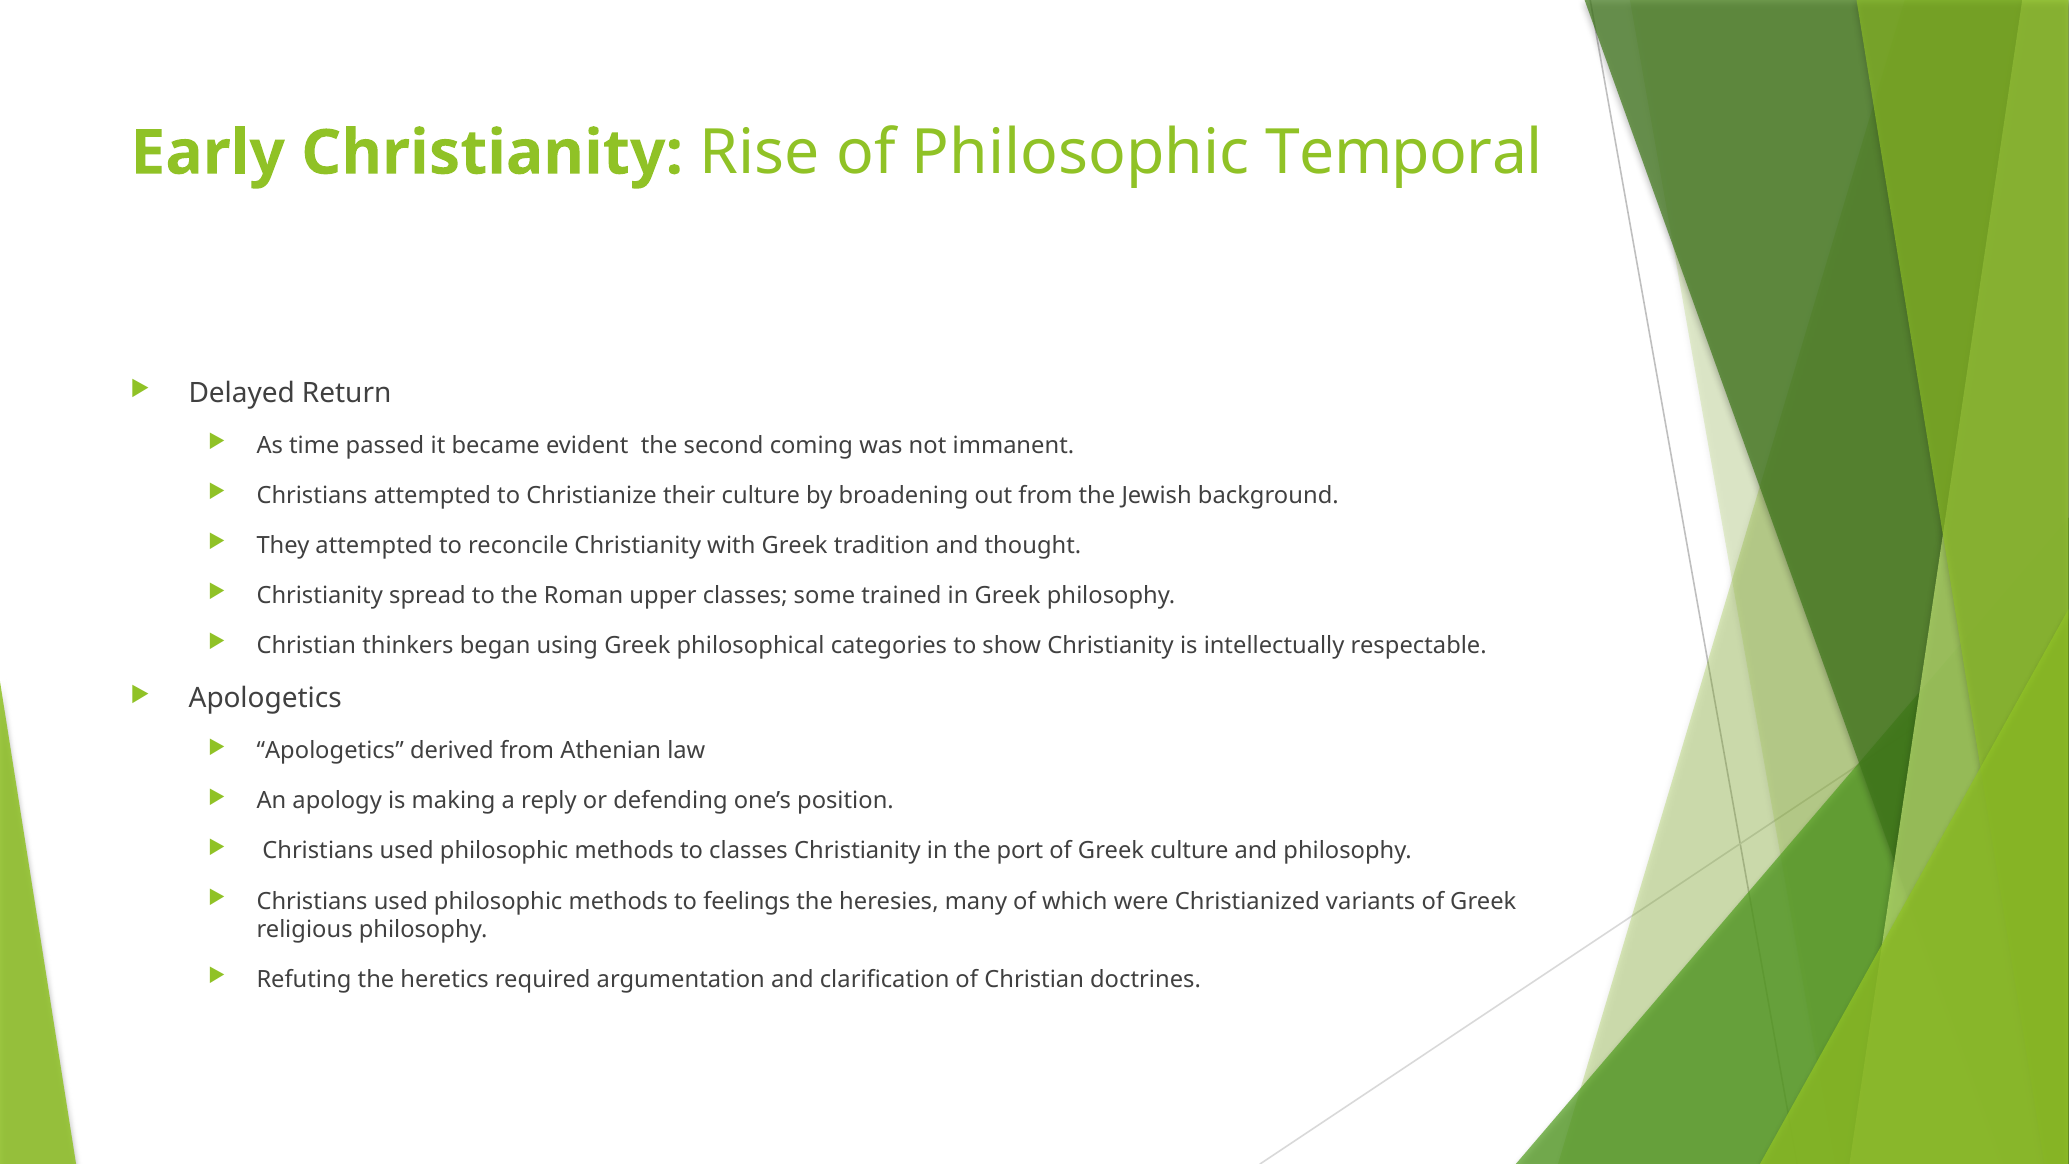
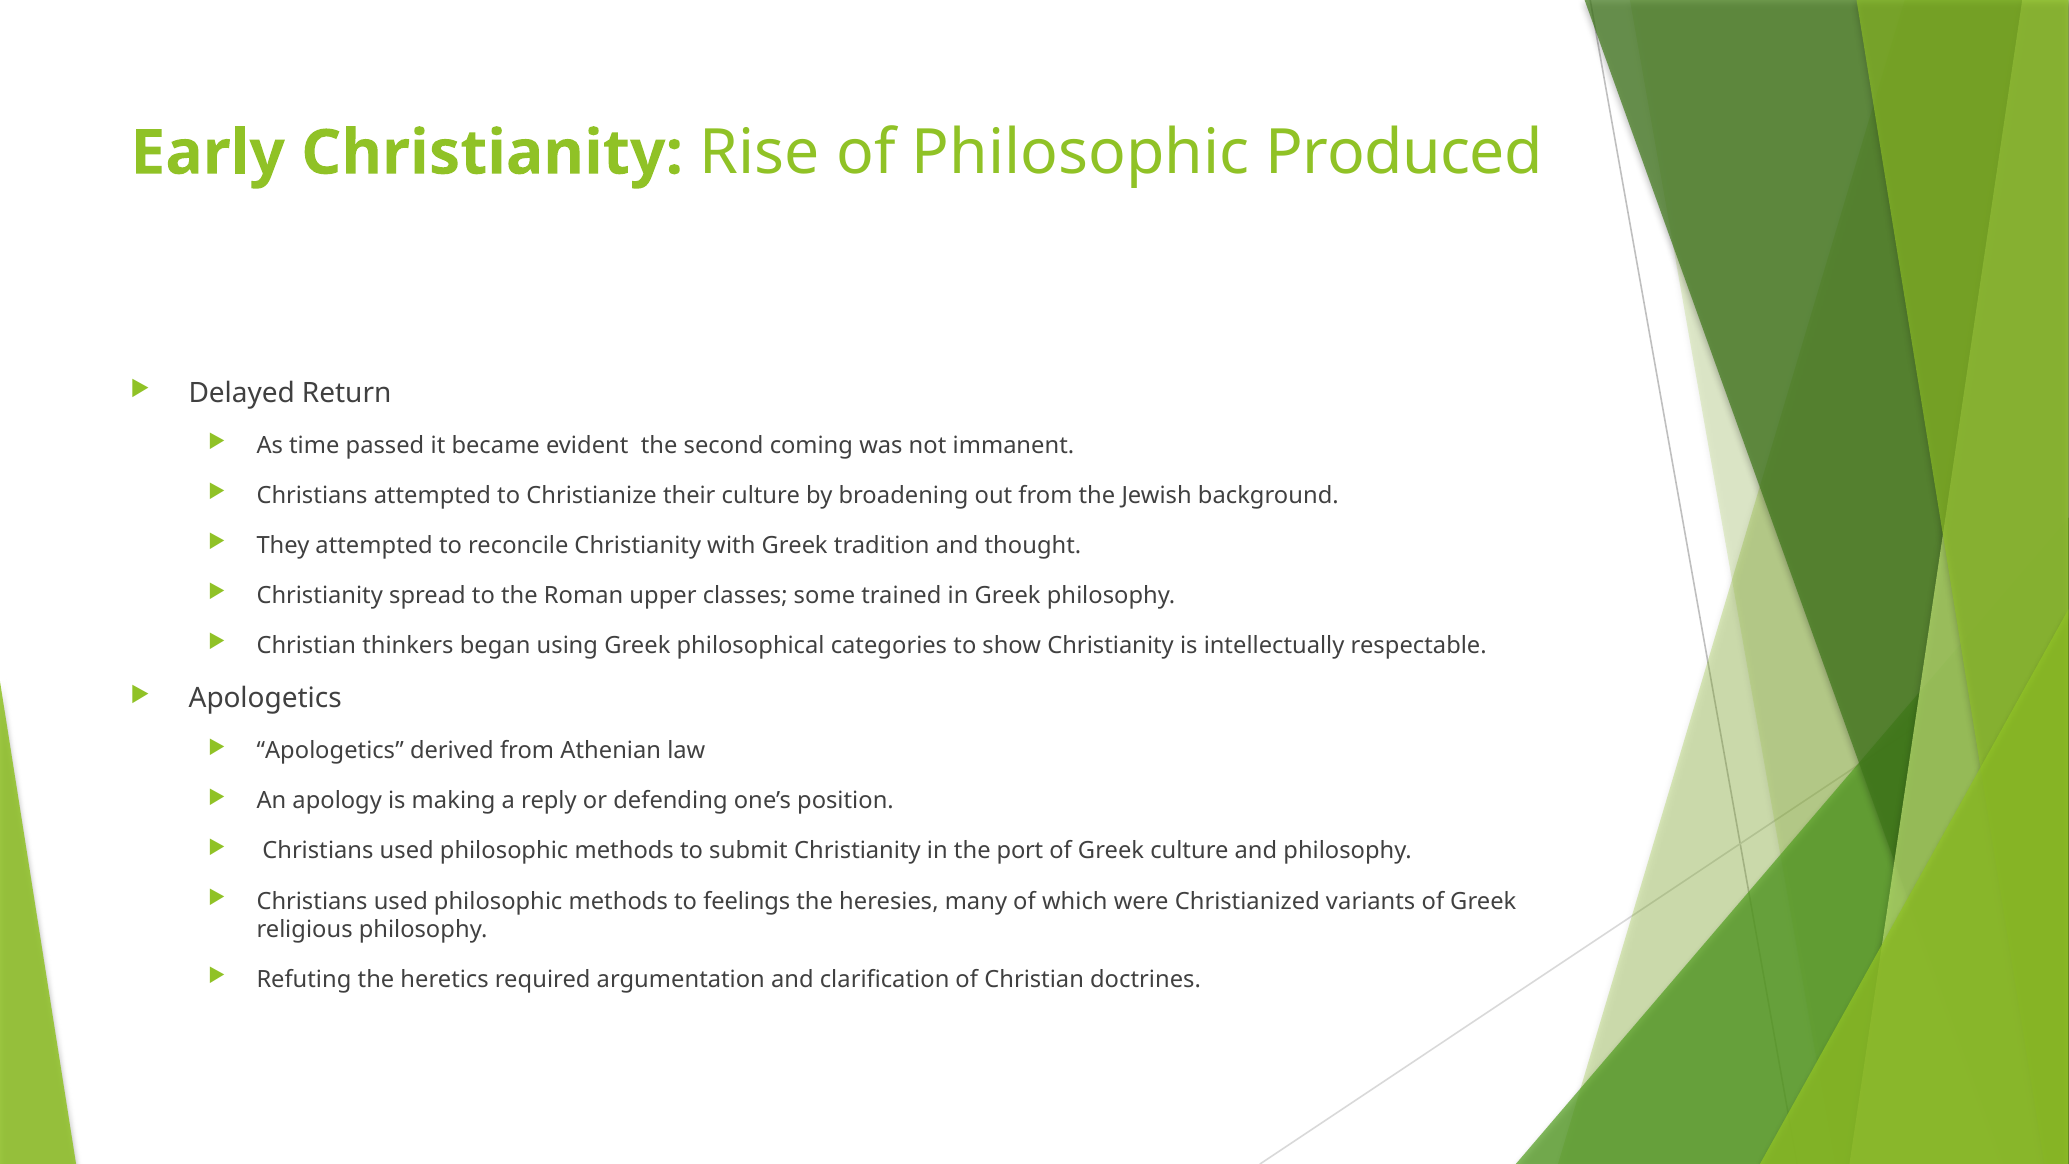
Temporal: Temporal -> Produced
to classes: classes -> submit
